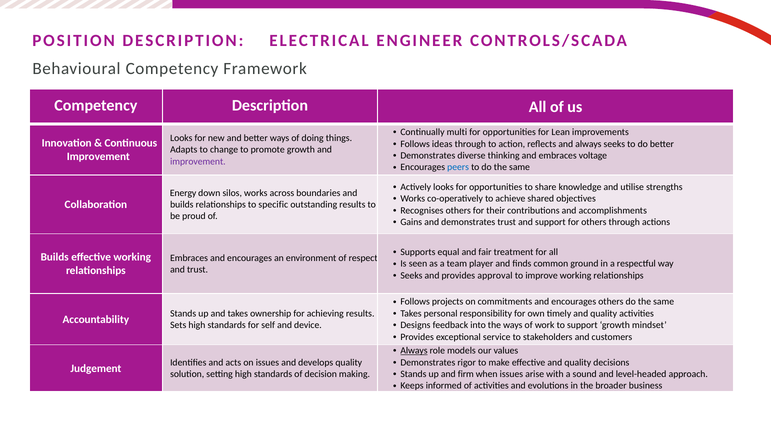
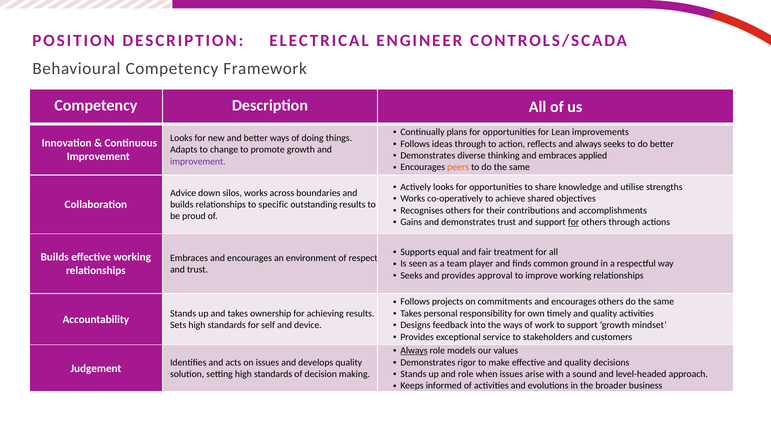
multi: multi -> plans
voltage: voltage -> applied
peers colour: blue -> orange
Energy: Energy -> Advice
for at (574, 222) underline: none -> present
and firm: firm -> role
